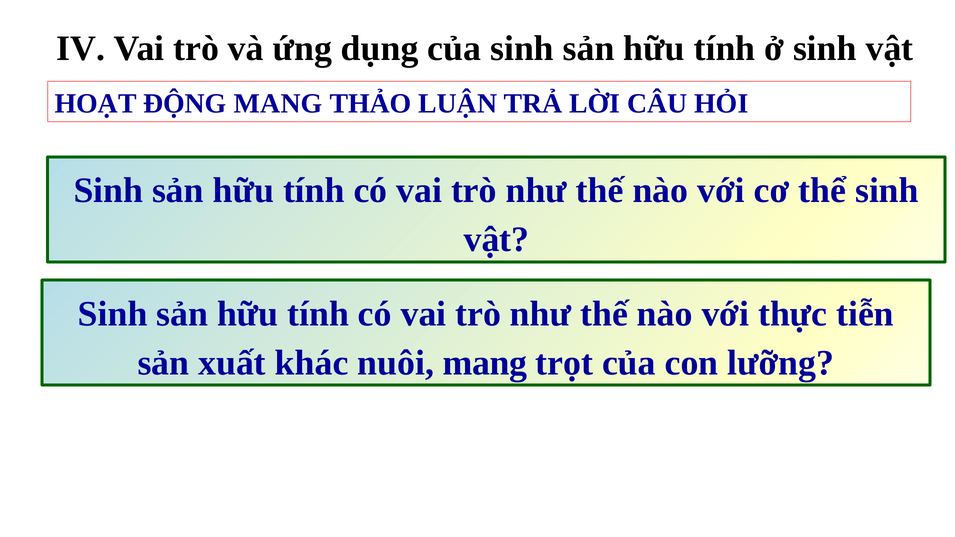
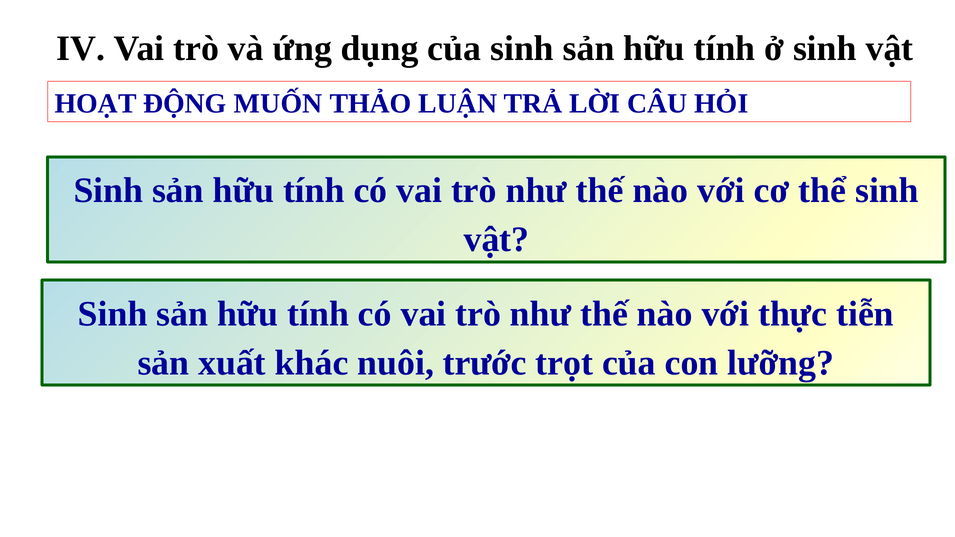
ĐỘNG MANG: MANG -> MUỐN
nuôi mang: mang -> trước
